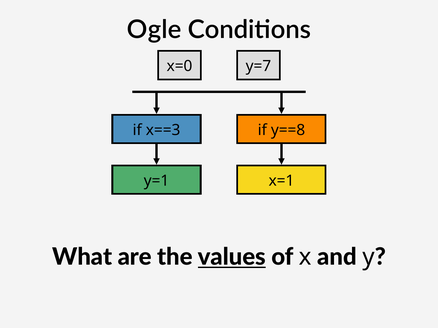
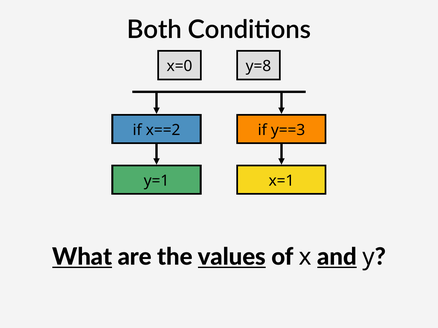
Ogle: Ogle -> Both
y=7: y=7 -> y=8
x==3: x==3 -> x==2
y==8: y==8 -> y==3
What underline: none -> present
and underline: none -> present
